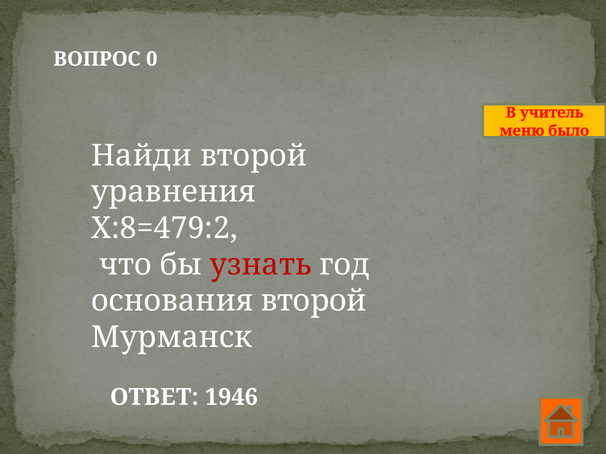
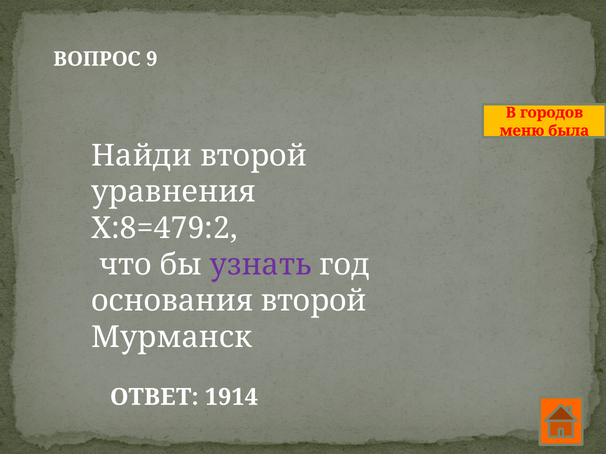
0: 0 -> 9
учитель: учитель -> городов
было: было -> была
узнать colour: red -> purple
1946: 1946 -> 1914
